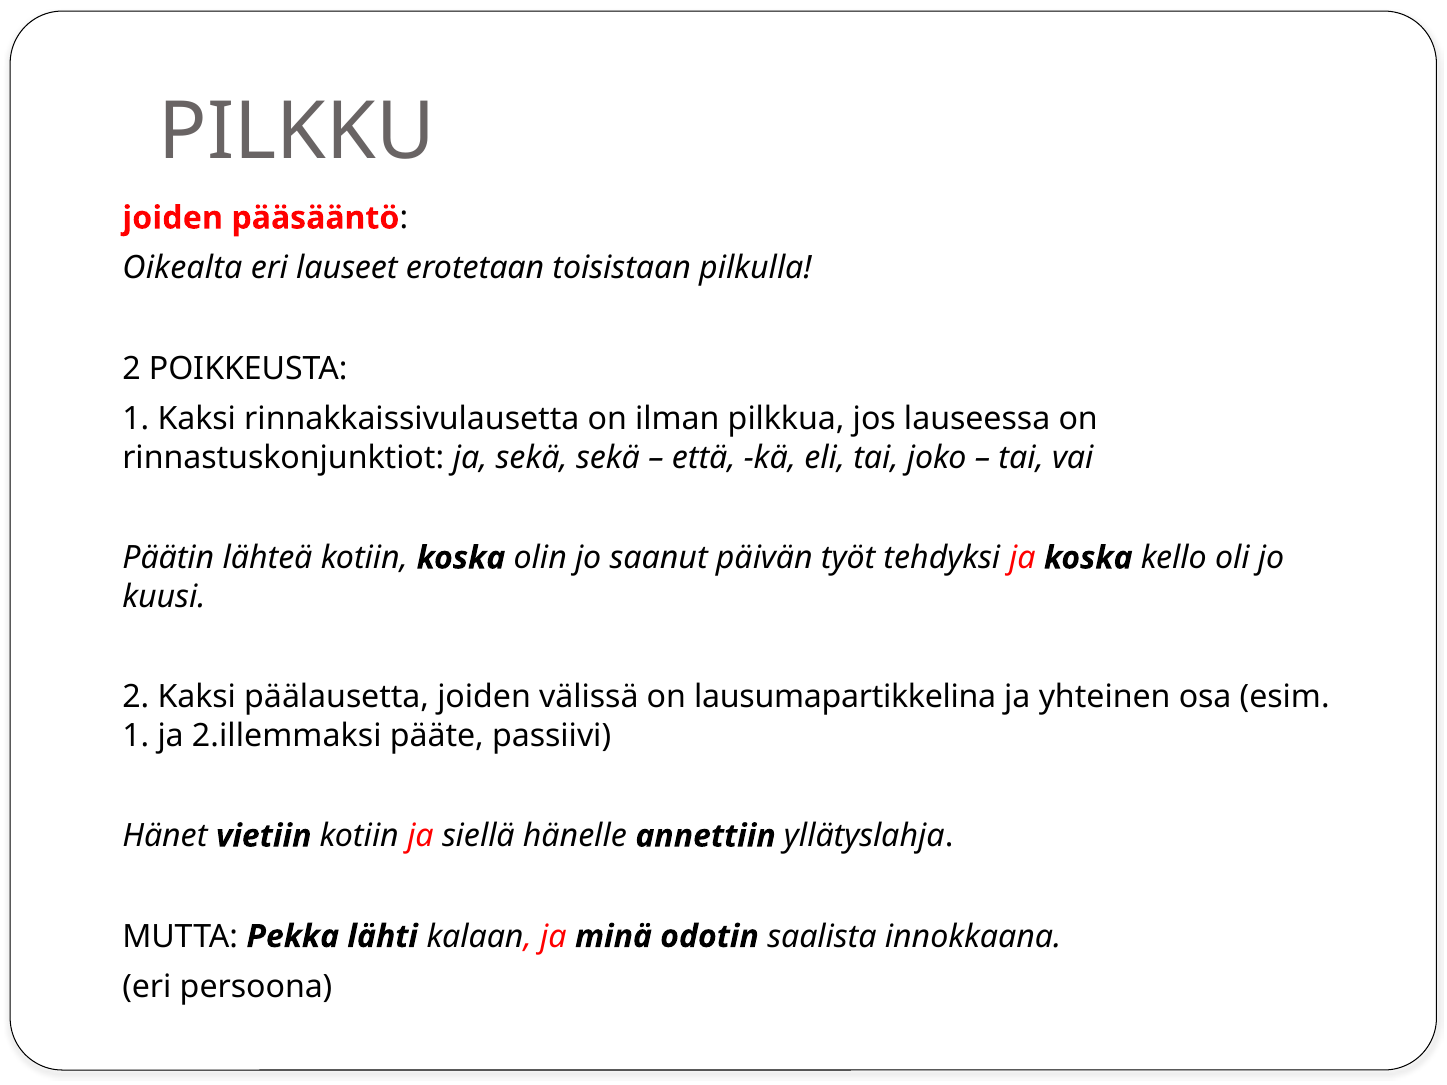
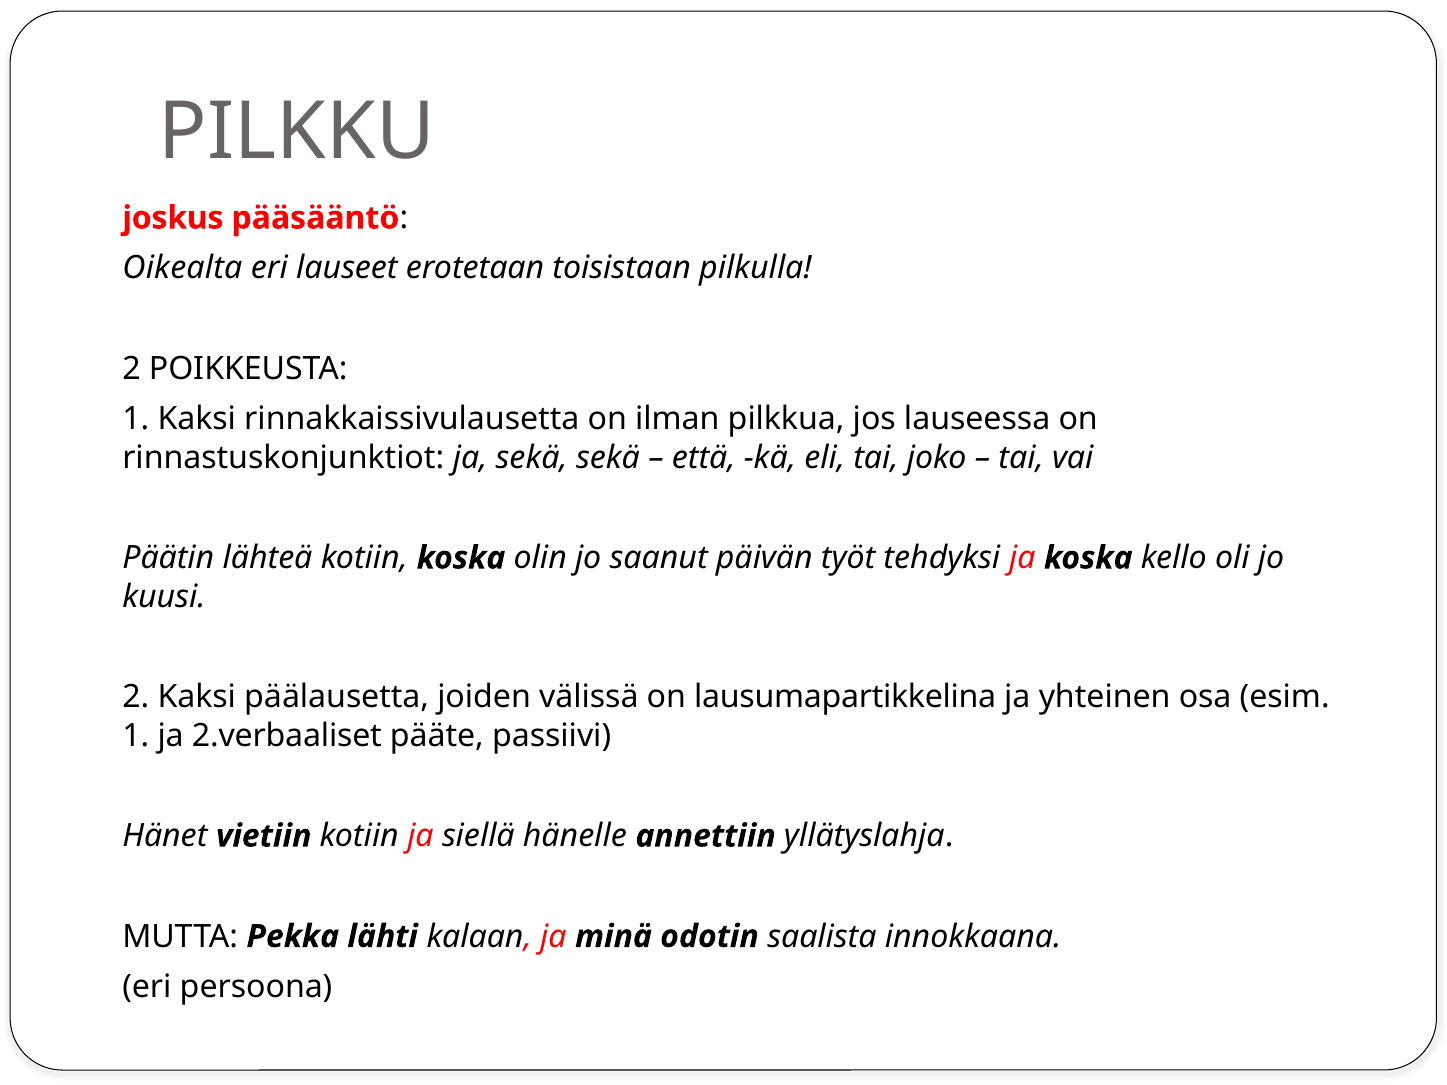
joiden at (173, 218): joiden -> joskus
2.illemmaksi: 2.illemmaksi -> 2.verbaaliset
